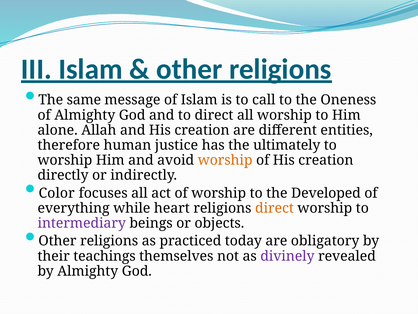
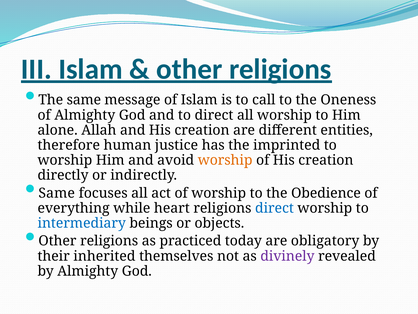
ultimately: ultimately -> imprinted
Color at (57, 193): Color -> Same
Developed: Developed -> Obedience
direct at (274, 208) colour: orange -> blue
intermediary colour: purple -> blue
teachings: teachings -> inherited
